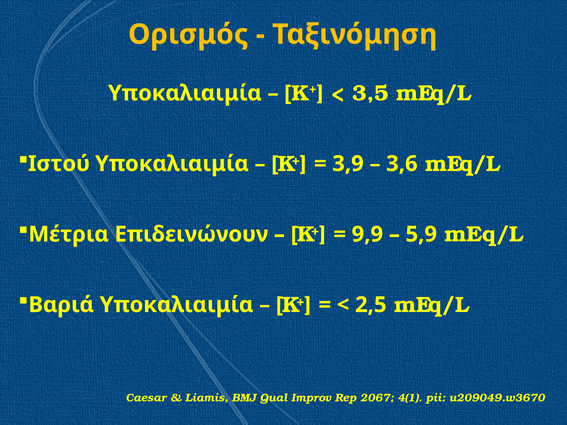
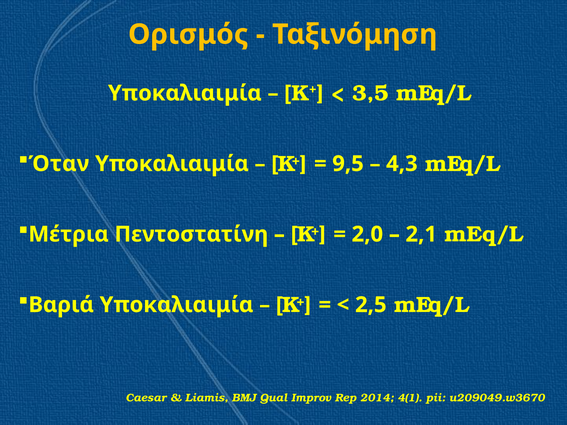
Ιστού: Ιστού -> Όταν
3,9: 3,9 -> 9,5
3,6: 3,6 -> 4,3
Επιδεινώνουν: Επιδεινώνουν -> Πεντοστατίνη
9,9: 9,9 -> 2,0
5,9: 5,9 -> 2,1
2067: 2067 -> 2014
